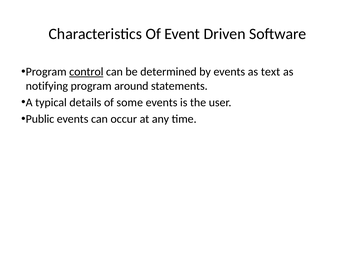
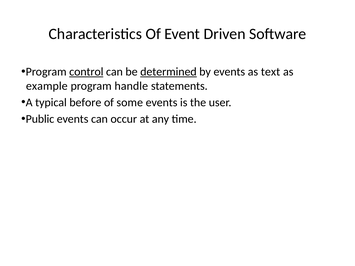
determined underline: none -> present
notifying: notifying -> example
around: around -> handle
details: details -> before
